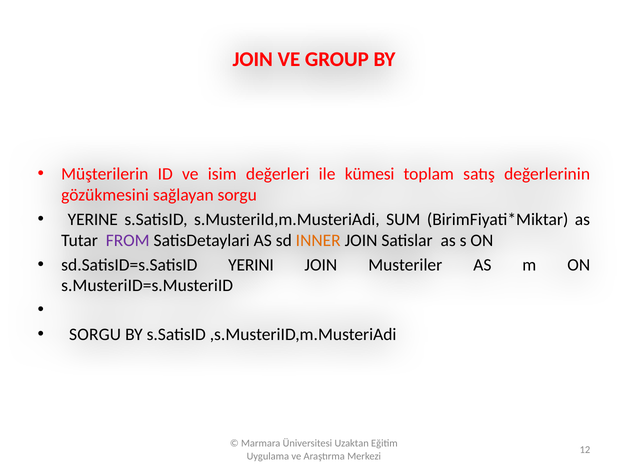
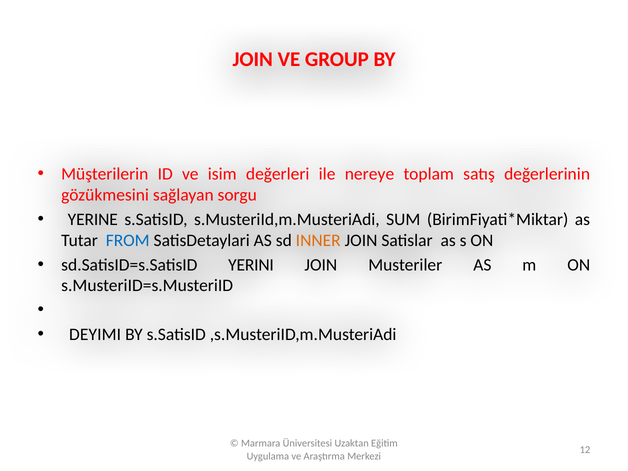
kümesi: kümesi -> nereye
FROM colour: purple -> blue
SORGU at (95, 335): SORGU -> DEYIMI
